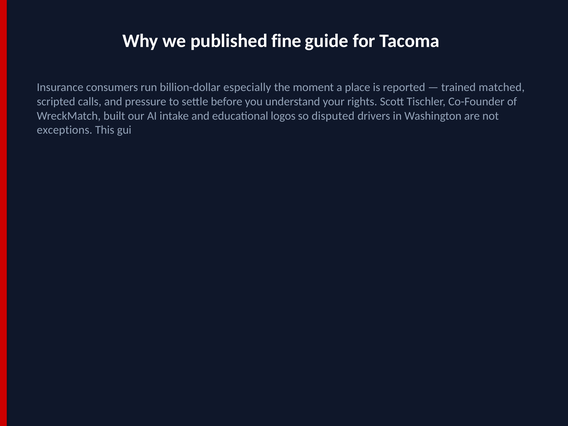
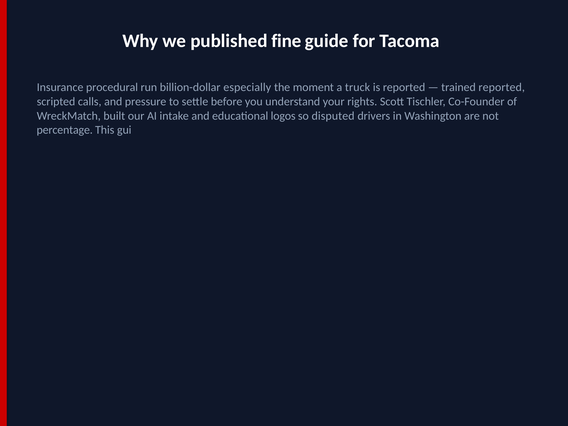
consumers: consumers -> procedural
place: place -> truck
trained matched: matched -> reported
exceptions: exceptions -> percentage
